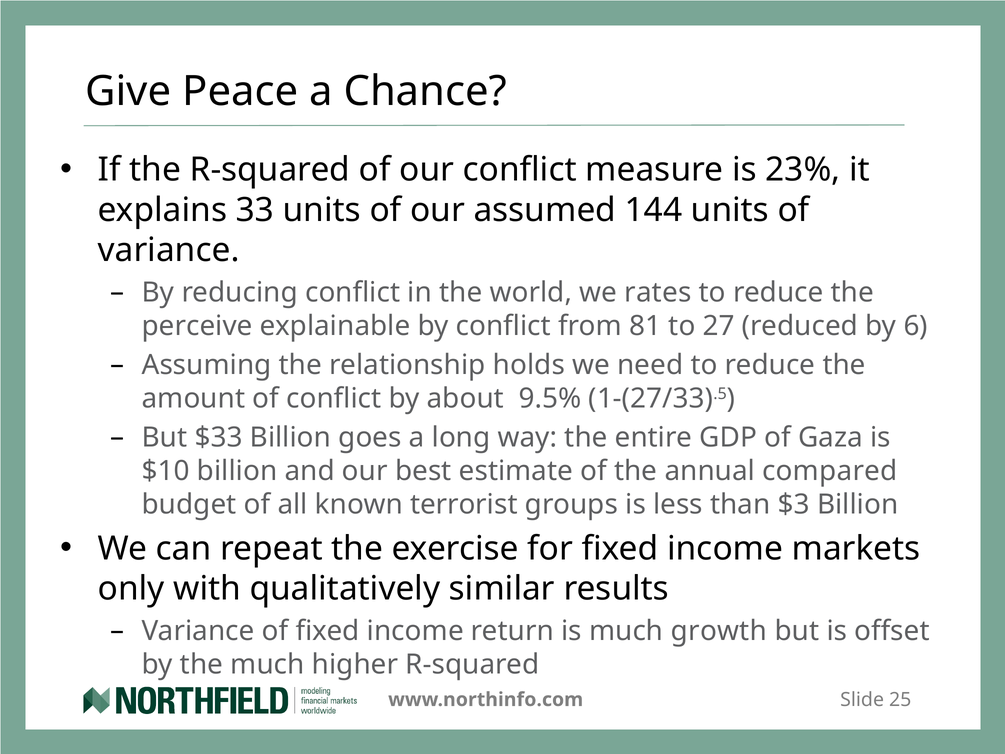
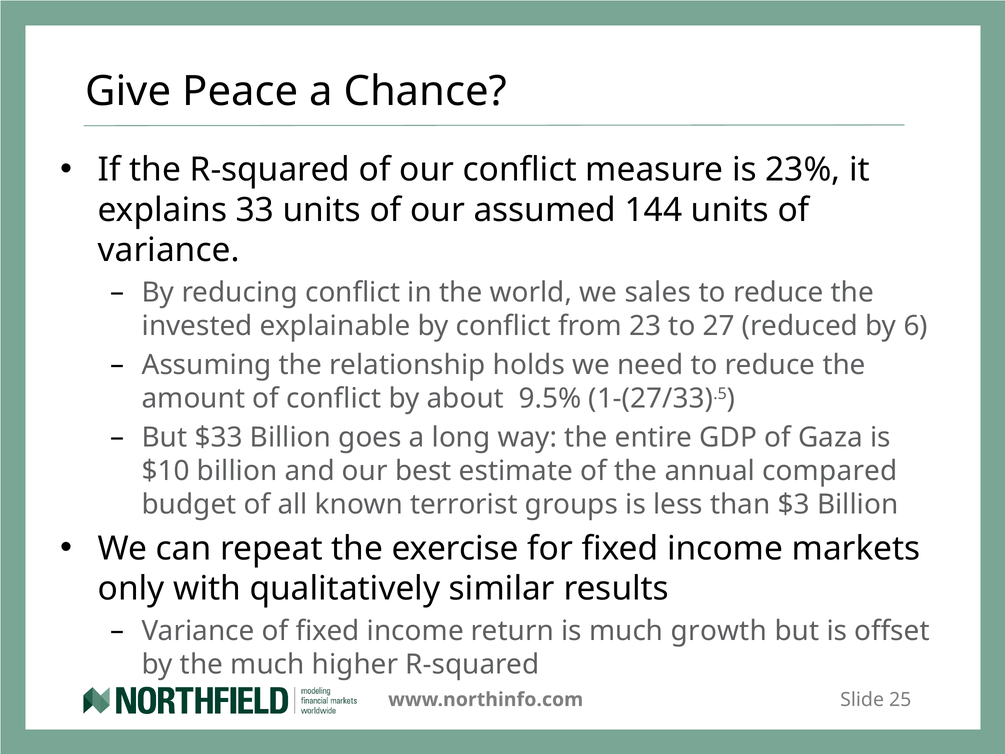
rates: rates -> sales
perceive: perceive -> invested
81: 81 -> 23
